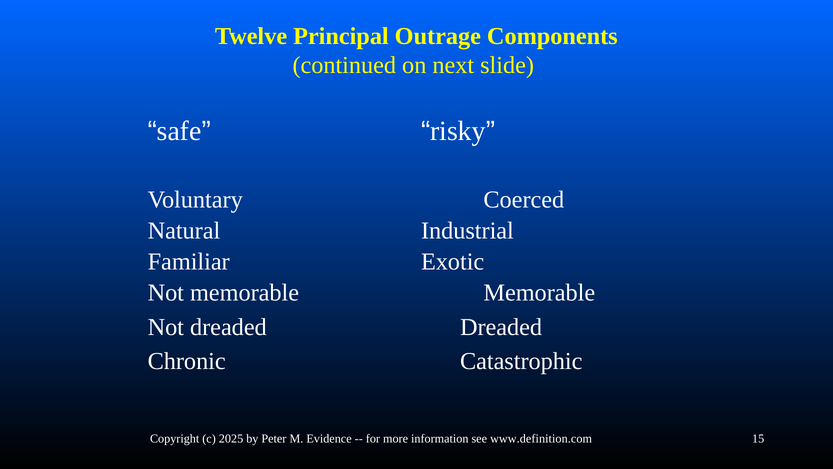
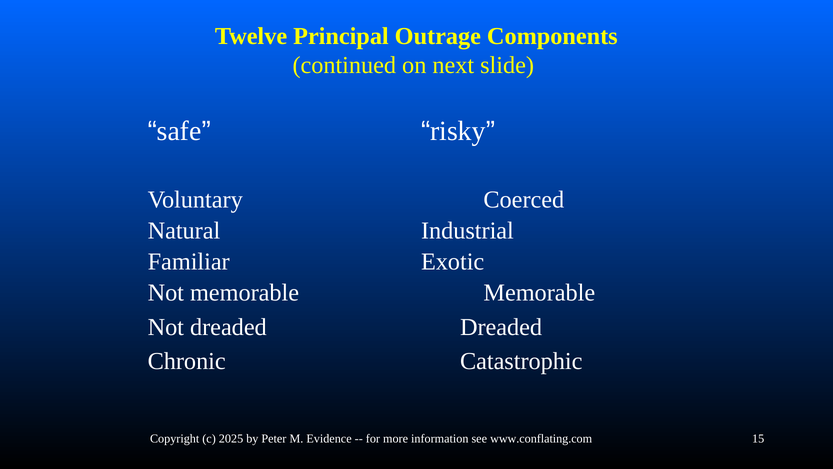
www.definition.com: www.definition.com -> www.conflating.com
